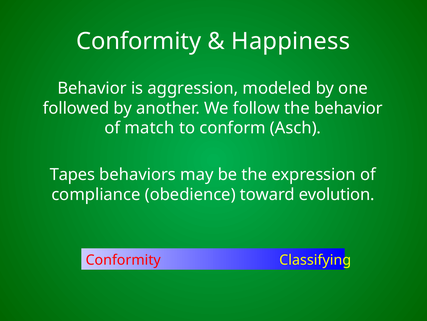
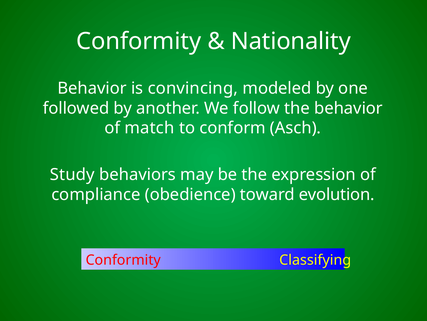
Happiness: Happiness -> Nationality
aggression: aggression -> convincing
Tapes: Tapes -> Study
